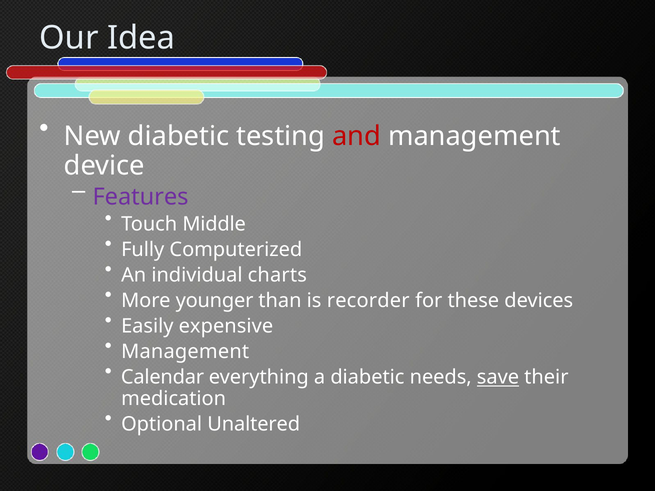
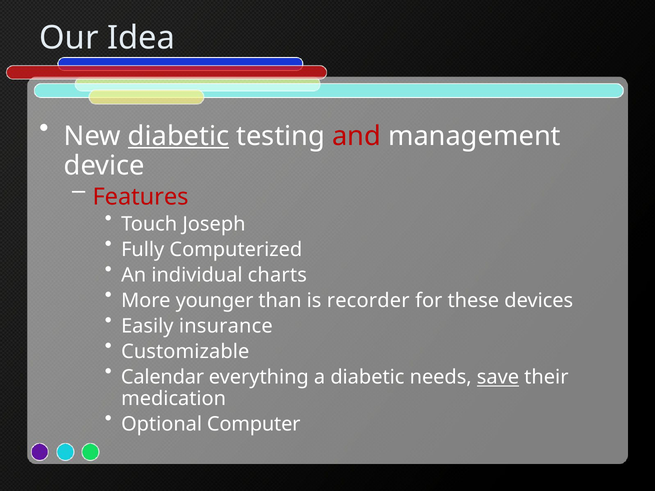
diabetic at (179, 136) underline: none -> present
Features colour: purple -> red
Middle: Middle -> Joseph
expensive: expensive -> insurance
Management at (185, 352): Management -> Customizable
Unaltered: Unaltered -> Computer
